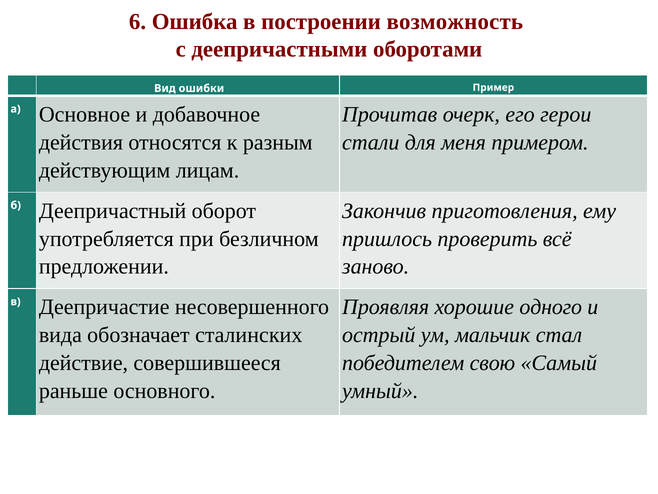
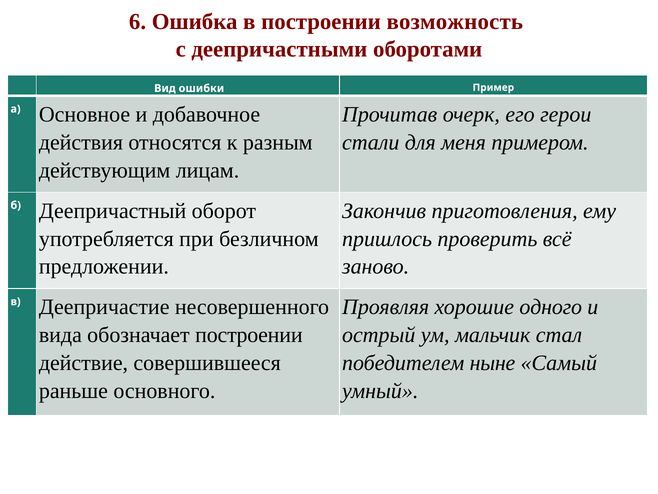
обозначает сталинских: сталинских -> построении
свою: свою -> ныне
